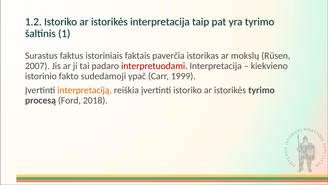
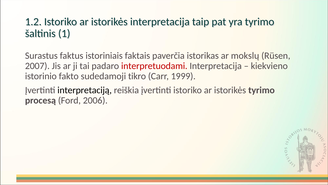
ypač: ypač -> tikro
interpretaciją colour: orange -> black
2018: 2018 -> 2006
